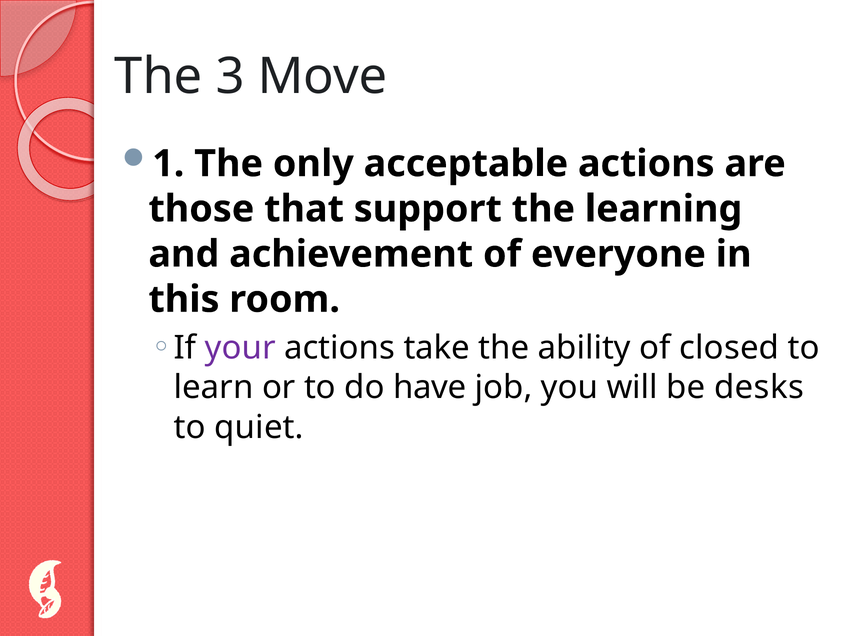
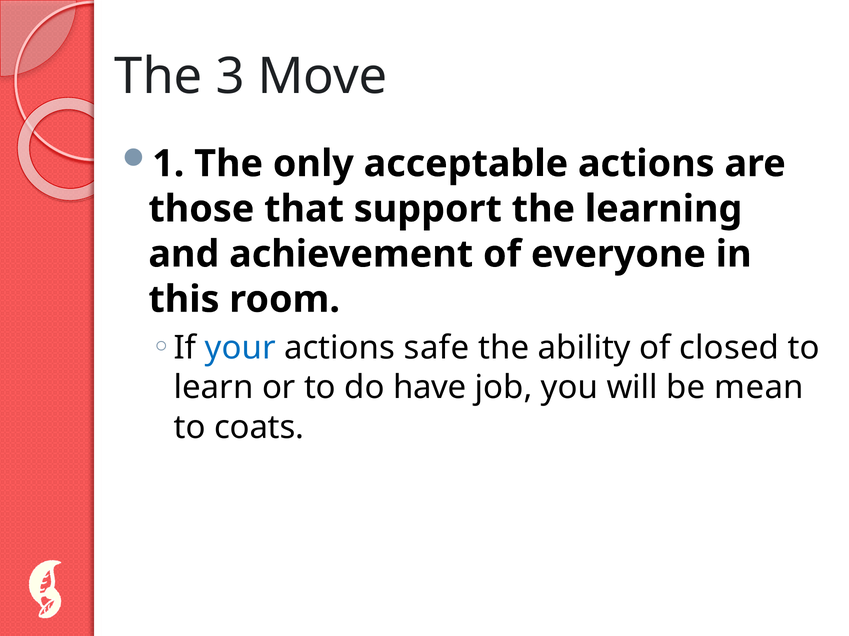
your colour: purple -> blue
take: take -> safe
desks: desks -> mean
quiet: quiet -> coats
